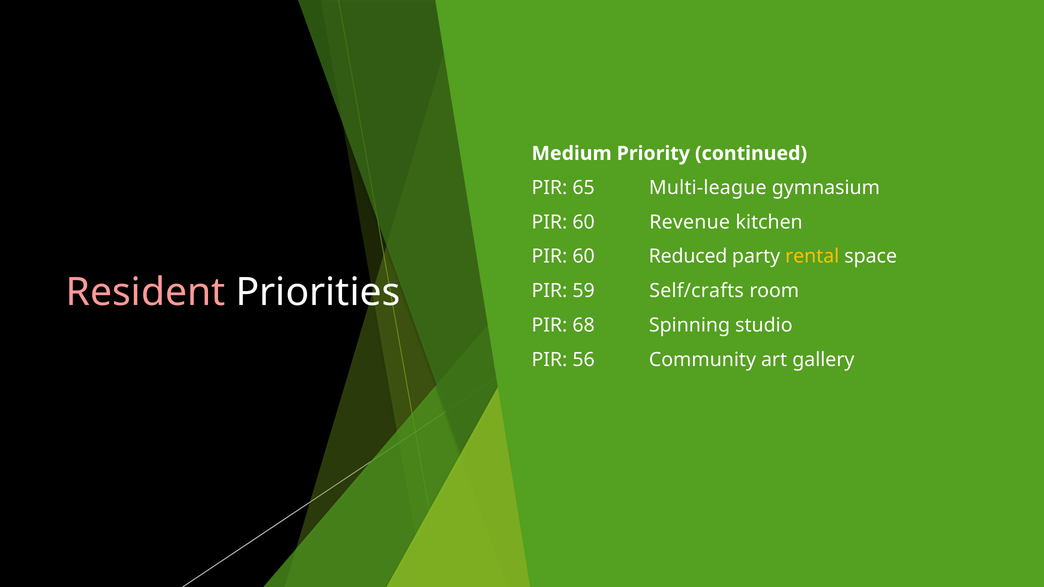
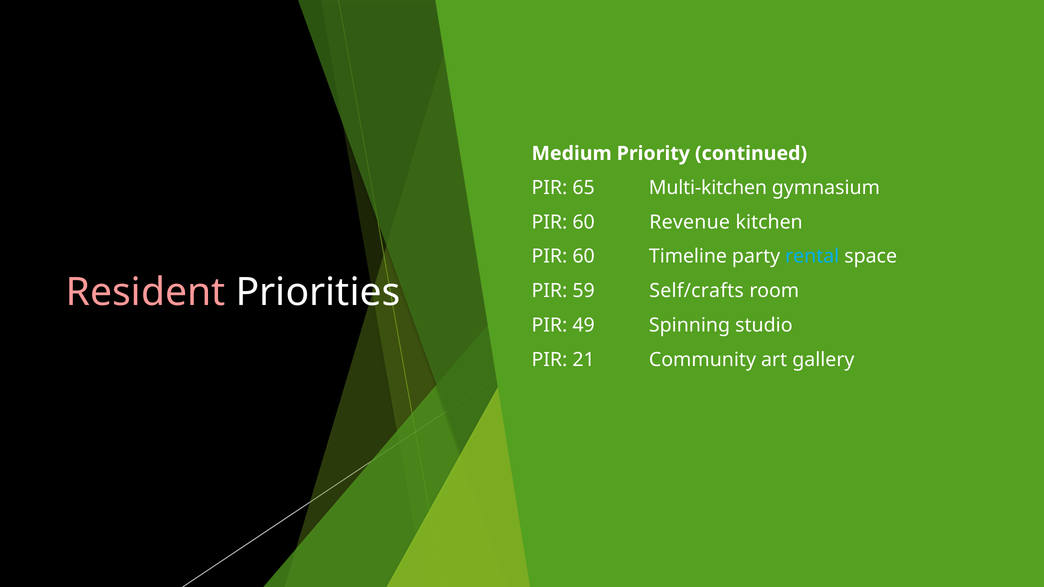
Multi-league: Multi-league -> Multi-kitchen
Reduced: Reduced -> Timeline
rental colour: yellow -> light blue
68: 68 -> 49
56: 56 -> 21
